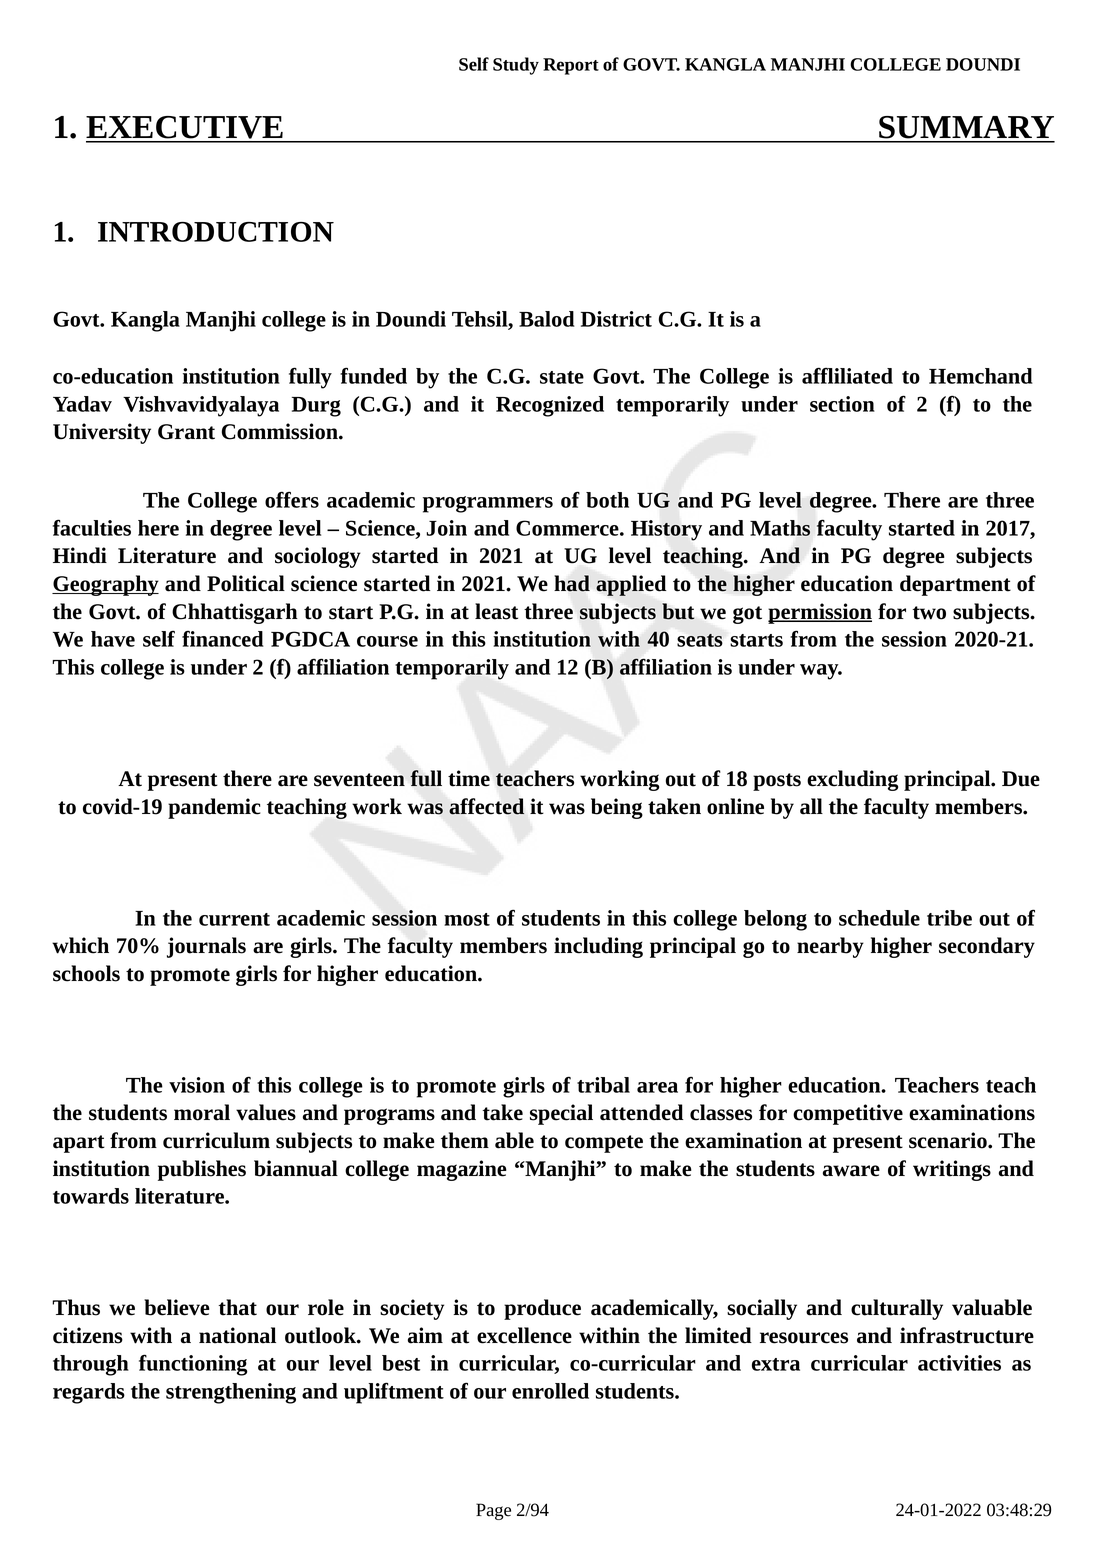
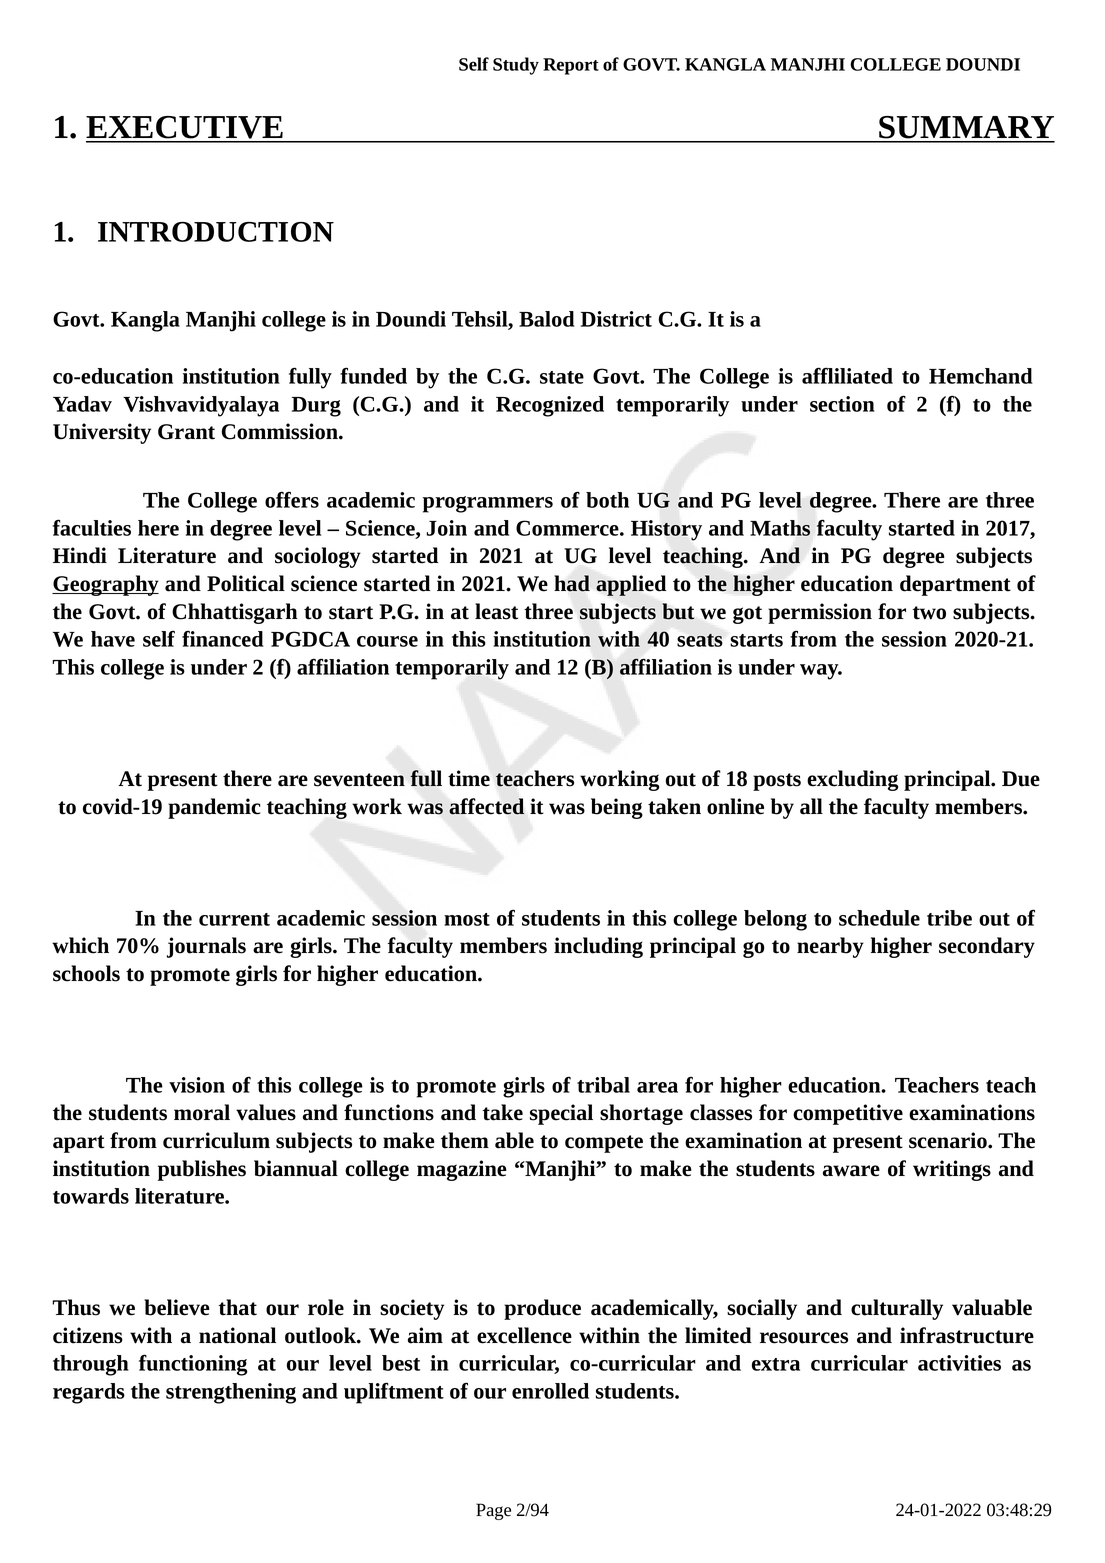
permission underline: present -> none
programs: programs -> functions
attended: attended -> shortage
